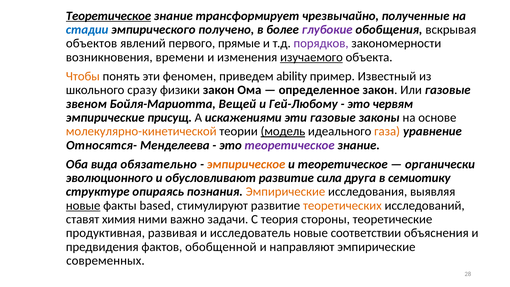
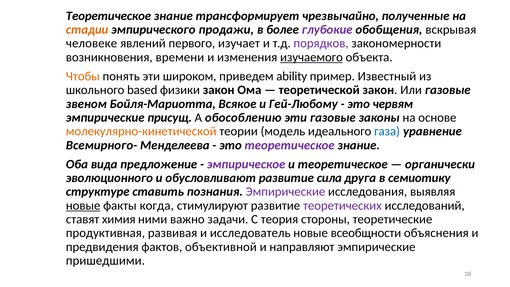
Теоретическое at (109, 16) underline: present -> none
стадии colour: blue -> orange
получено: получено -> продажи
объектов: объектов -> человеке
прямые: прямые -> изучает
феномен: феномен -> широком
сразу: сразу -> based
определенное: определенное -> теоретической
Вещей: Вещей -> Всякое
искажениями: искажениями -> обособлению
модель underline: present -> none
газа colour: orange -> blue
Относятся-: Относятся- -> Всемирного-
обязательно: обязательно -> предложение
эмпирическое colour: orange -> purple
опираясь: опираясь -> ставить
Эмпирические at (285, 192) colour: orange -> purple
based: based -> когда
теоретических colour: orange -> purple
соответствии: соответствии -> всеобщности
обобщенной: обобщенной -> объективной
современных: современных -> пришедшими
